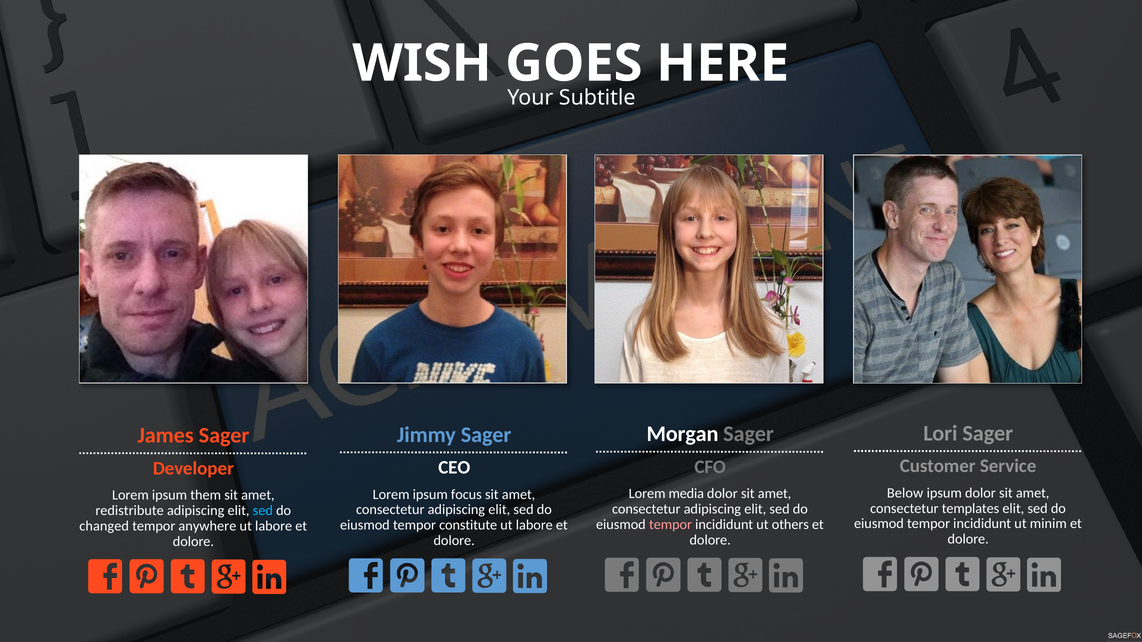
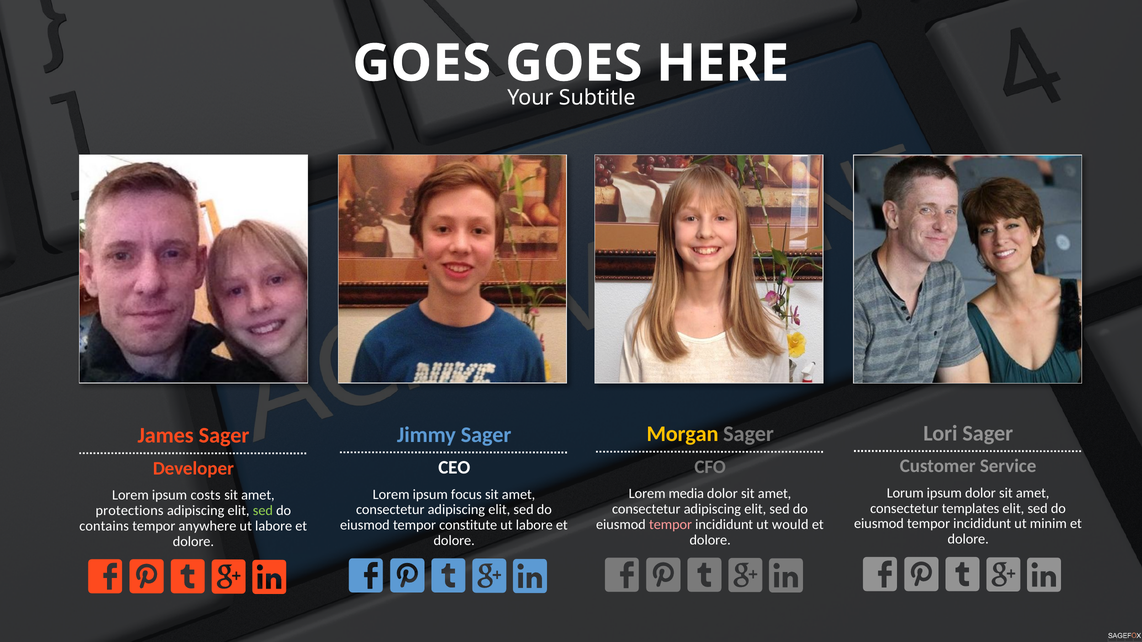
WISH at (422, 63): WISH -> GOES
Morgan colour: white -> yellow
Below: Below -> Lorum
them: them -> costs
redistribute: redistribute -> protections
sed at (263, 511) colour: light blue -> light green
others: others -> would
changed: changed -> contains
